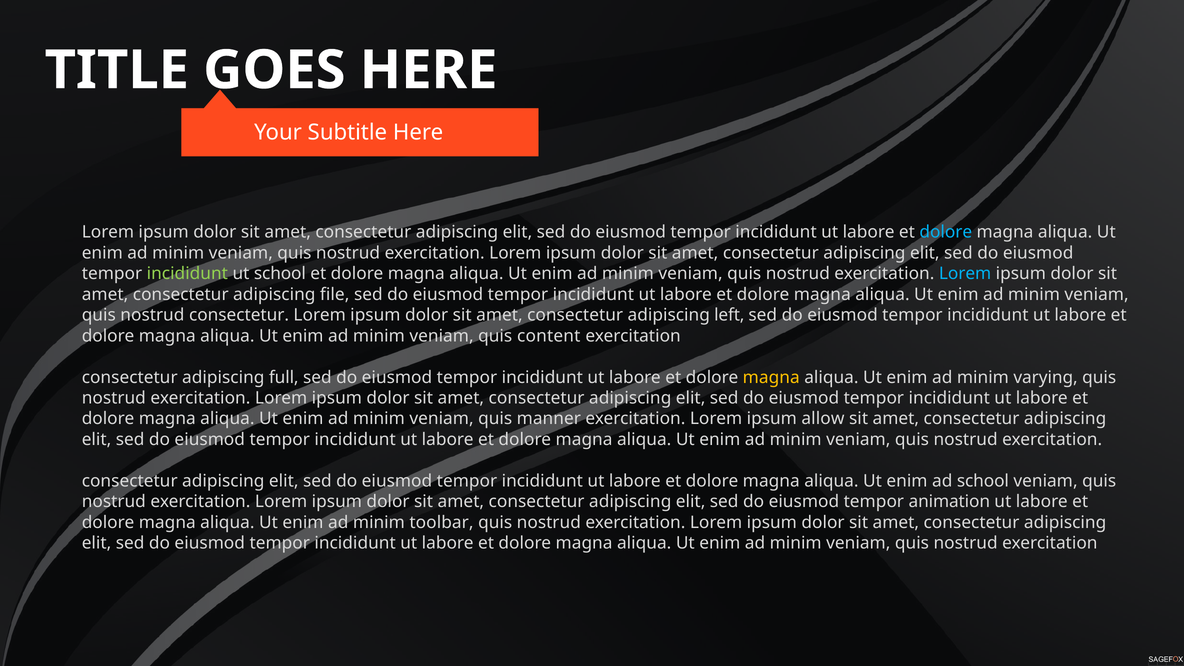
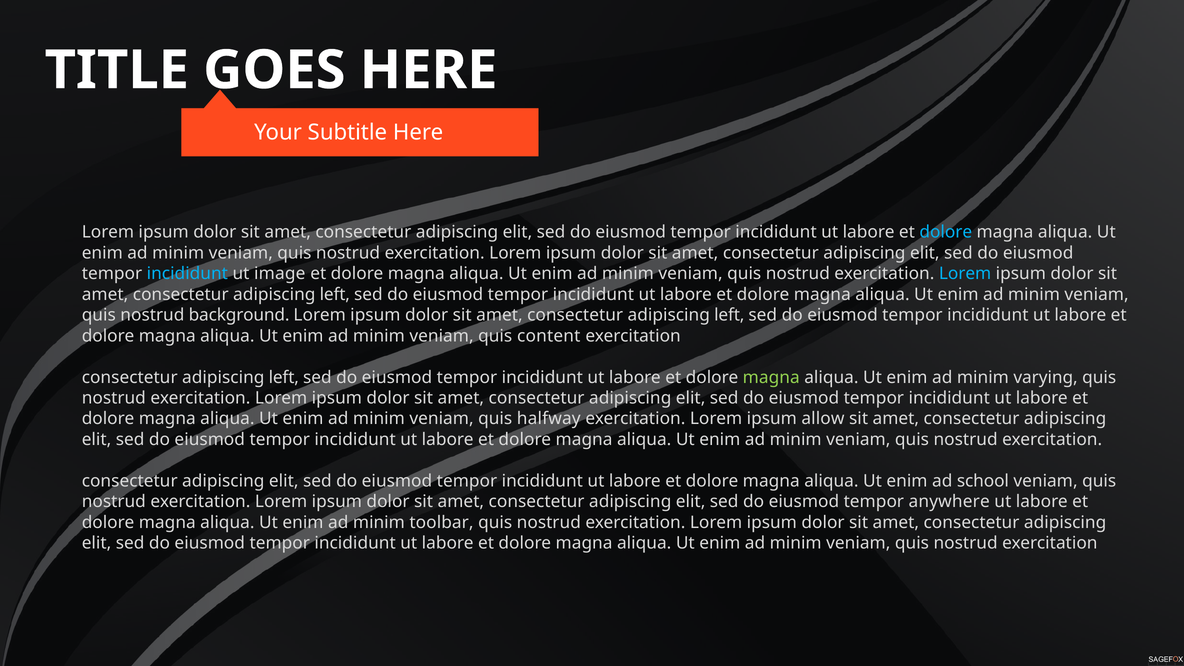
incididunt at (187, 274) colour: light green -> light blue
ut school: school -> image
file at (335, 294): file -> left
nostrud consectetur: consectetur -> background
full at (284, 377): full -> left
magna at (771, 377) colour: yellow -> light green
manner: manner -> halfway
animation: animation -> anywhere
